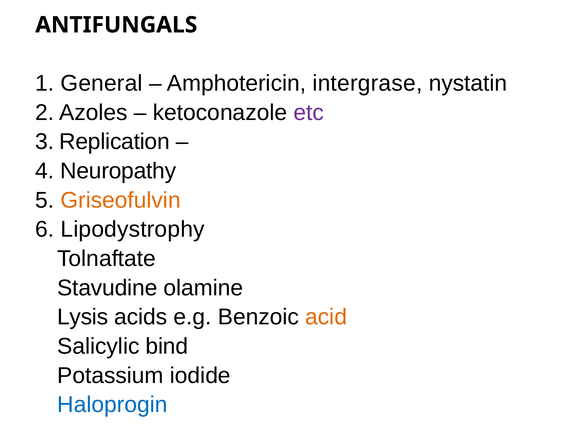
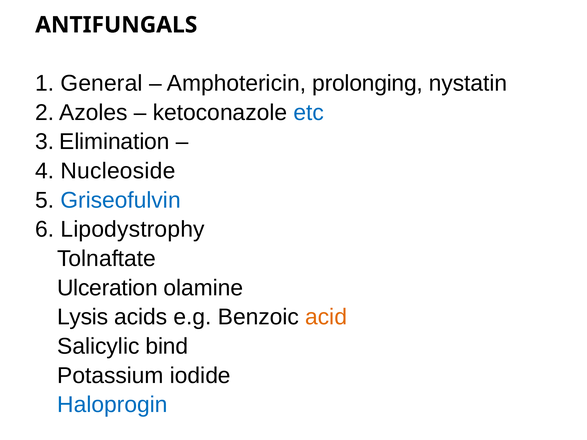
intergrase: intergrase -> prolonging
etc colour: purple -> blue
Replication: Replication -> Elimination
Neuropathy: Neuropathy -> Nucleoside
Griseofulvin colour: orange -> blue
Stavudine: Stavudine -> Ulceration
